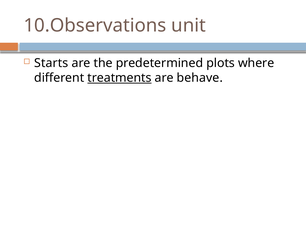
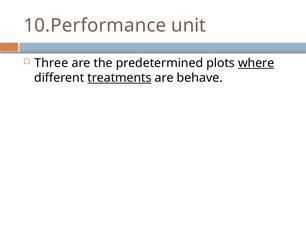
10.Observations: 10.Observations -> 10.Performance
Starts: Starts -> Three
where underline: none -> present
